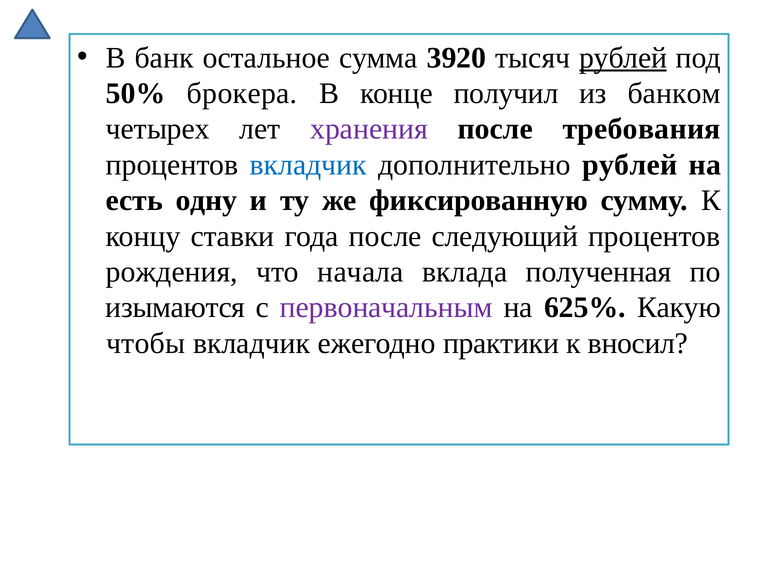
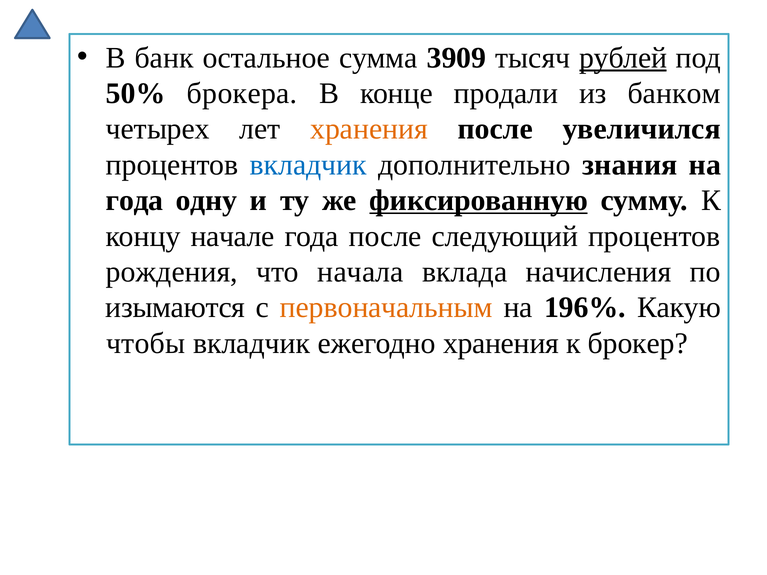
3920: 3920 -> 3909
получил: получил -> продали
хранения at (369, 129) colour: purple -> orange
требования: требования -> увеличился
дополнительно рублей: рублей -> знания
есть at (134, 201): есть -> года
фиксированную underline: none -> present
ставки: ставки -> начале
полученная: полученная -> начисления
первоначальным colour: purple -> orange
625%: 625% -> 196%
ежегодно практики: практики -> хранения
вносил: вносил -> брокер
